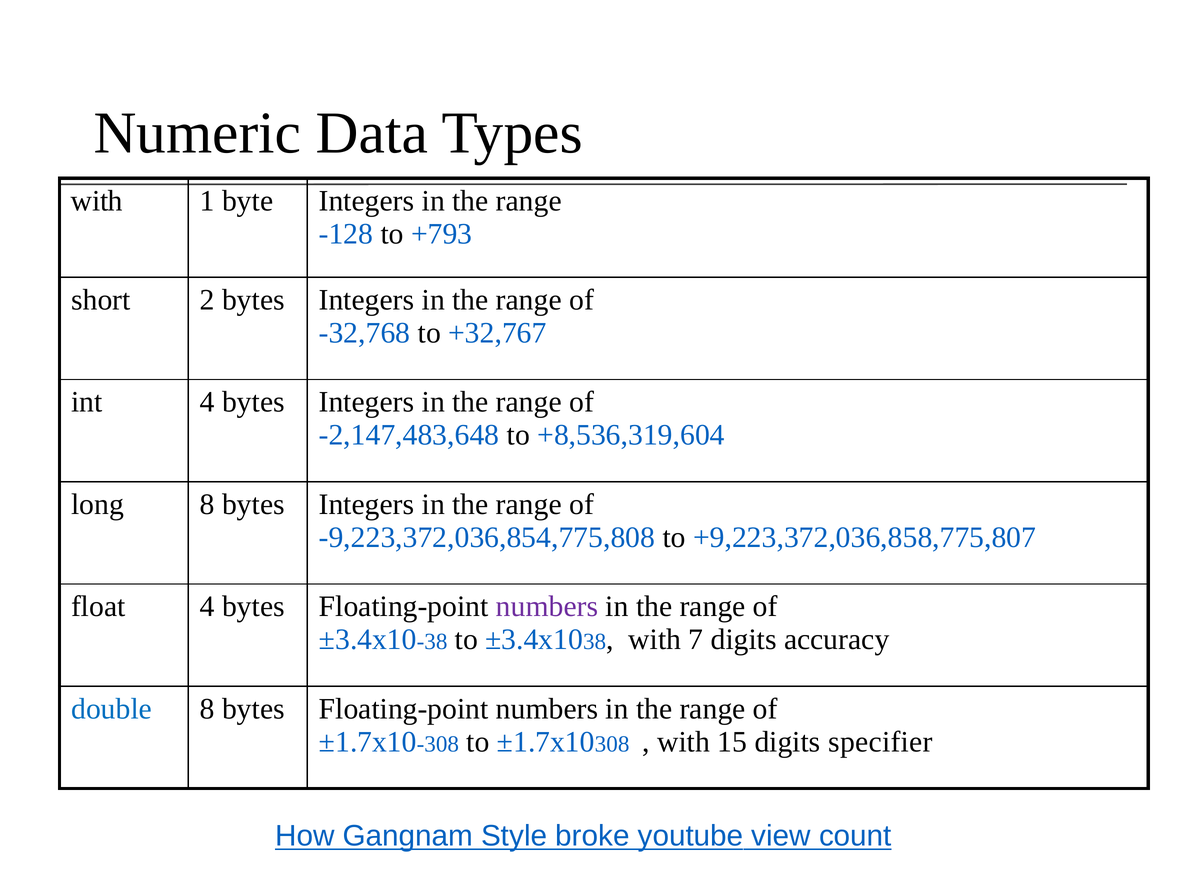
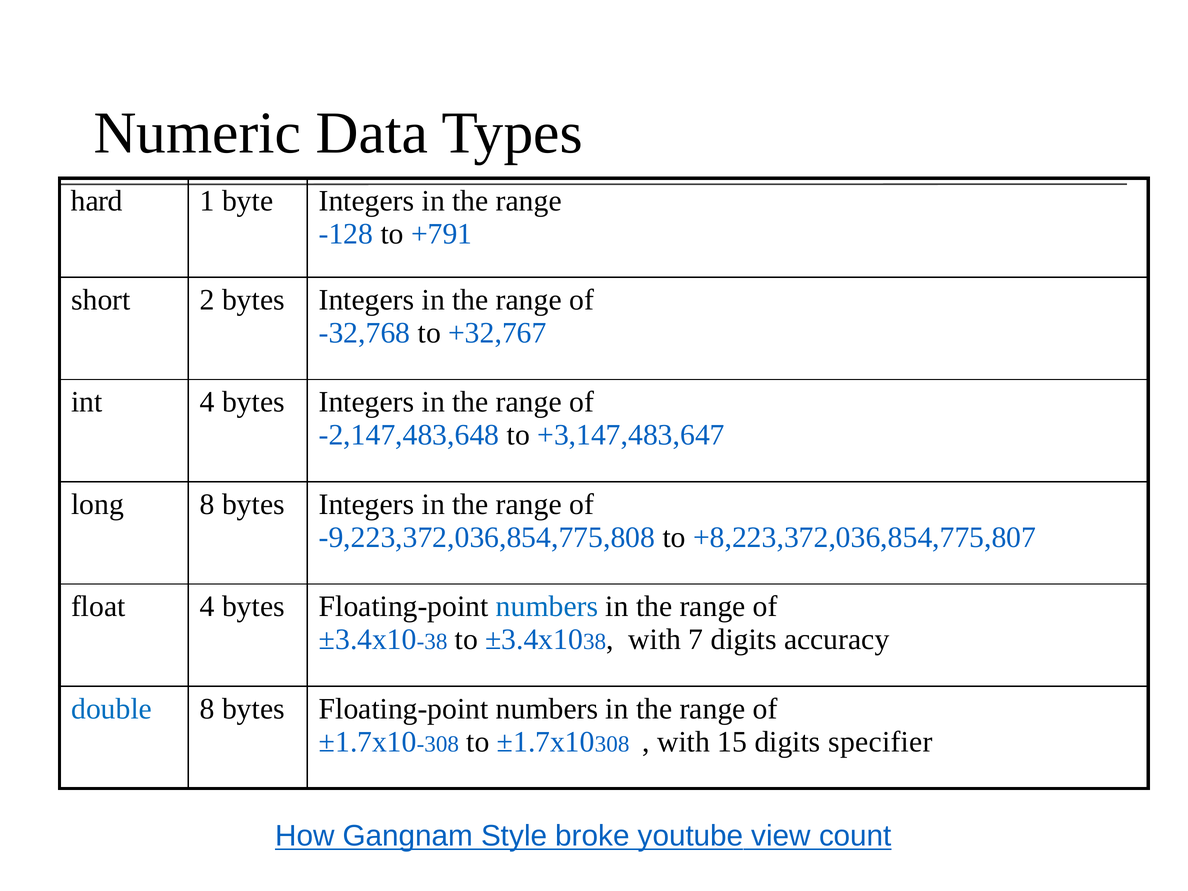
with at (97, 201): with -> hard
+793: +793 -> +791
+8,536,319,604: +8,536,319,604 -> +3,147,483,647
+9,223,372,036,858,775,807: +9,223,372,036,858,775,807 -> +8,223,372,036,854,775,807
numbers at (547, 607) colour: purple -> blue
